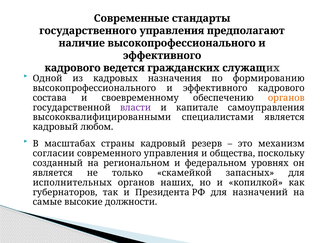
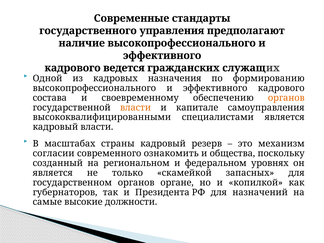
власти at (136, 108) colour: purple -> orange
кадровый любом: любом -> власти
современного управления: управления -> ознакомить
исполнительных: исполнительных -> государственном
наших: наших -> органе
